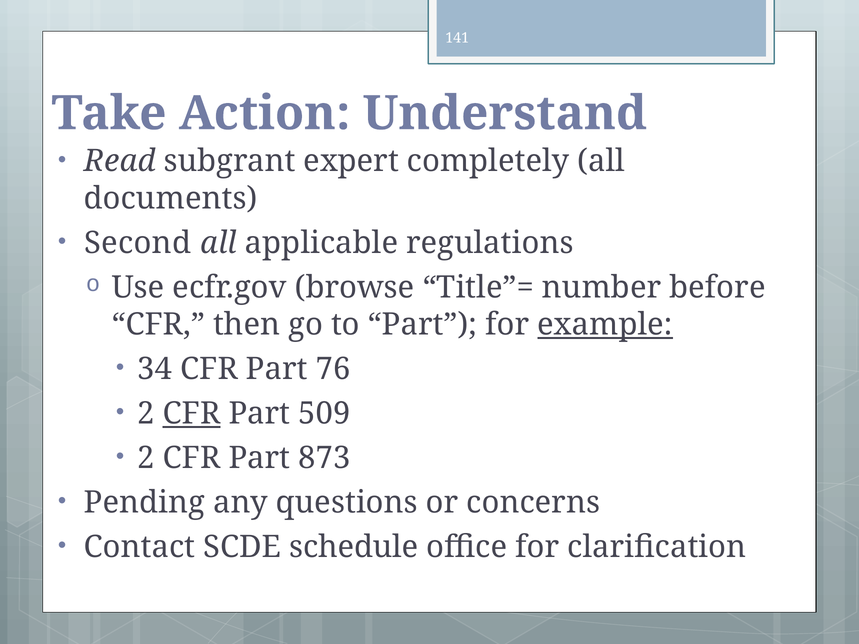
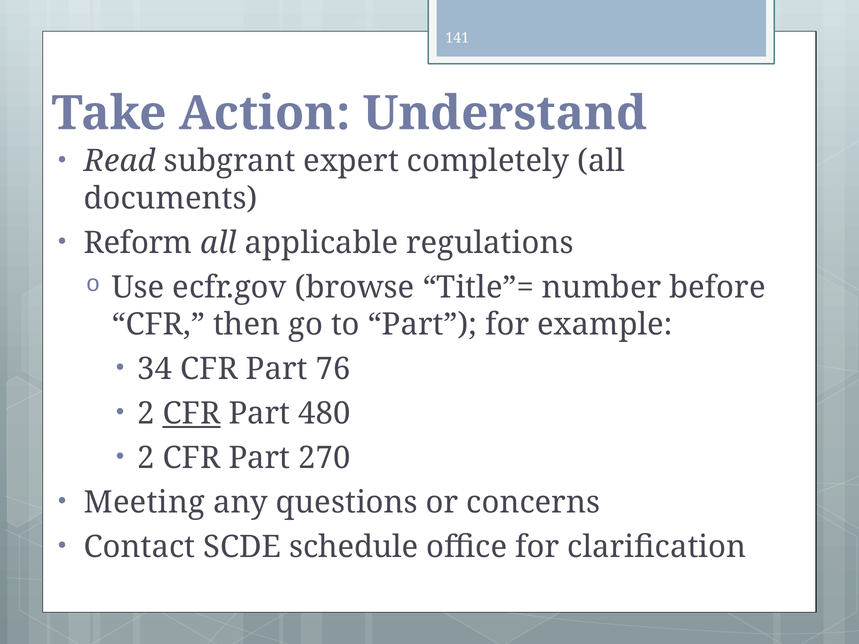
Second: Second -> Reform
example underline: present -> none
509: 509 -> 480
873: 873 -> 270
Pending: Pending -> Meeting
